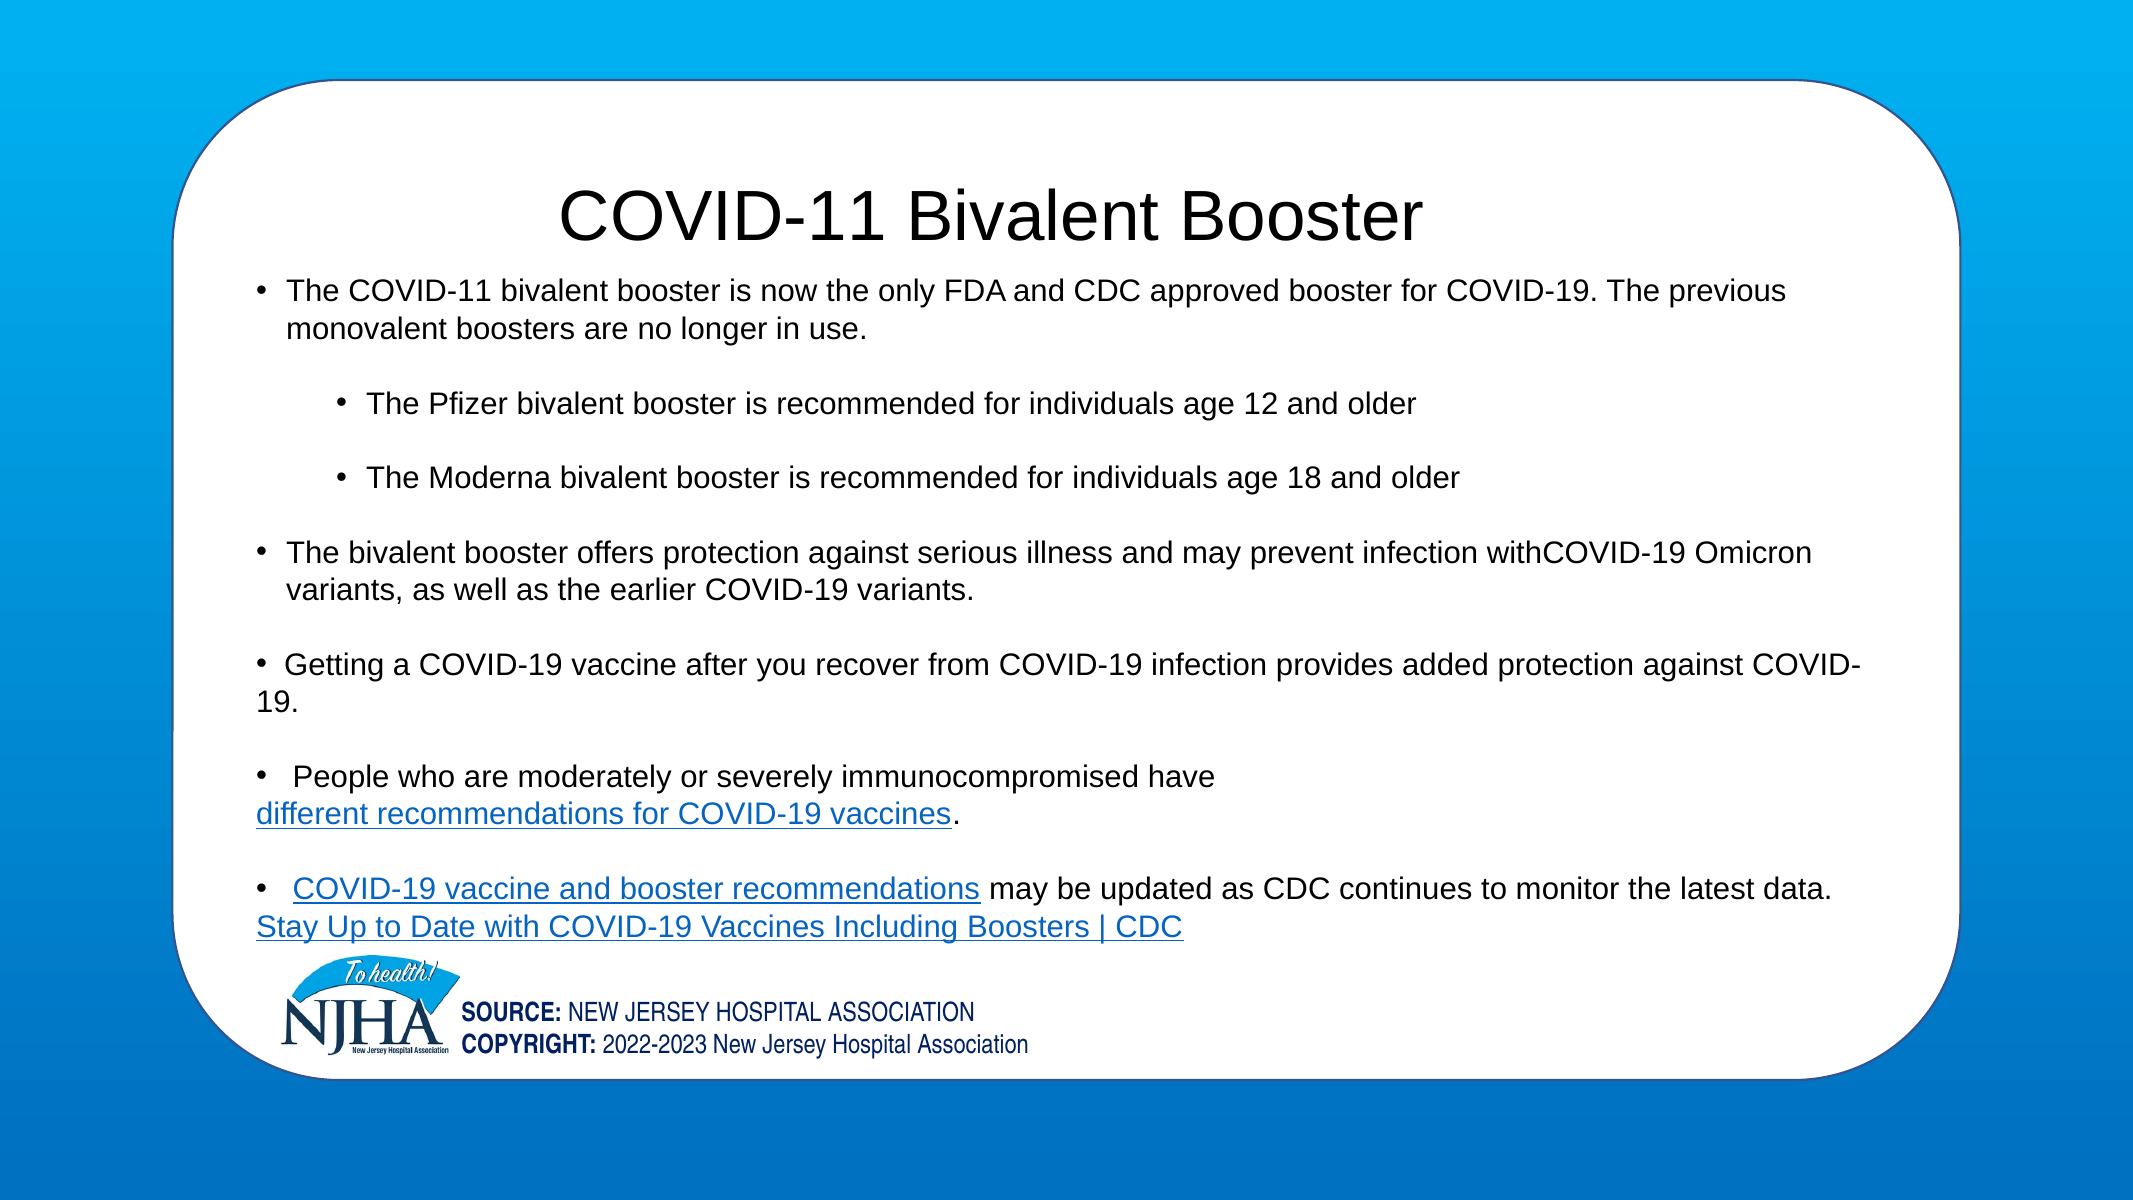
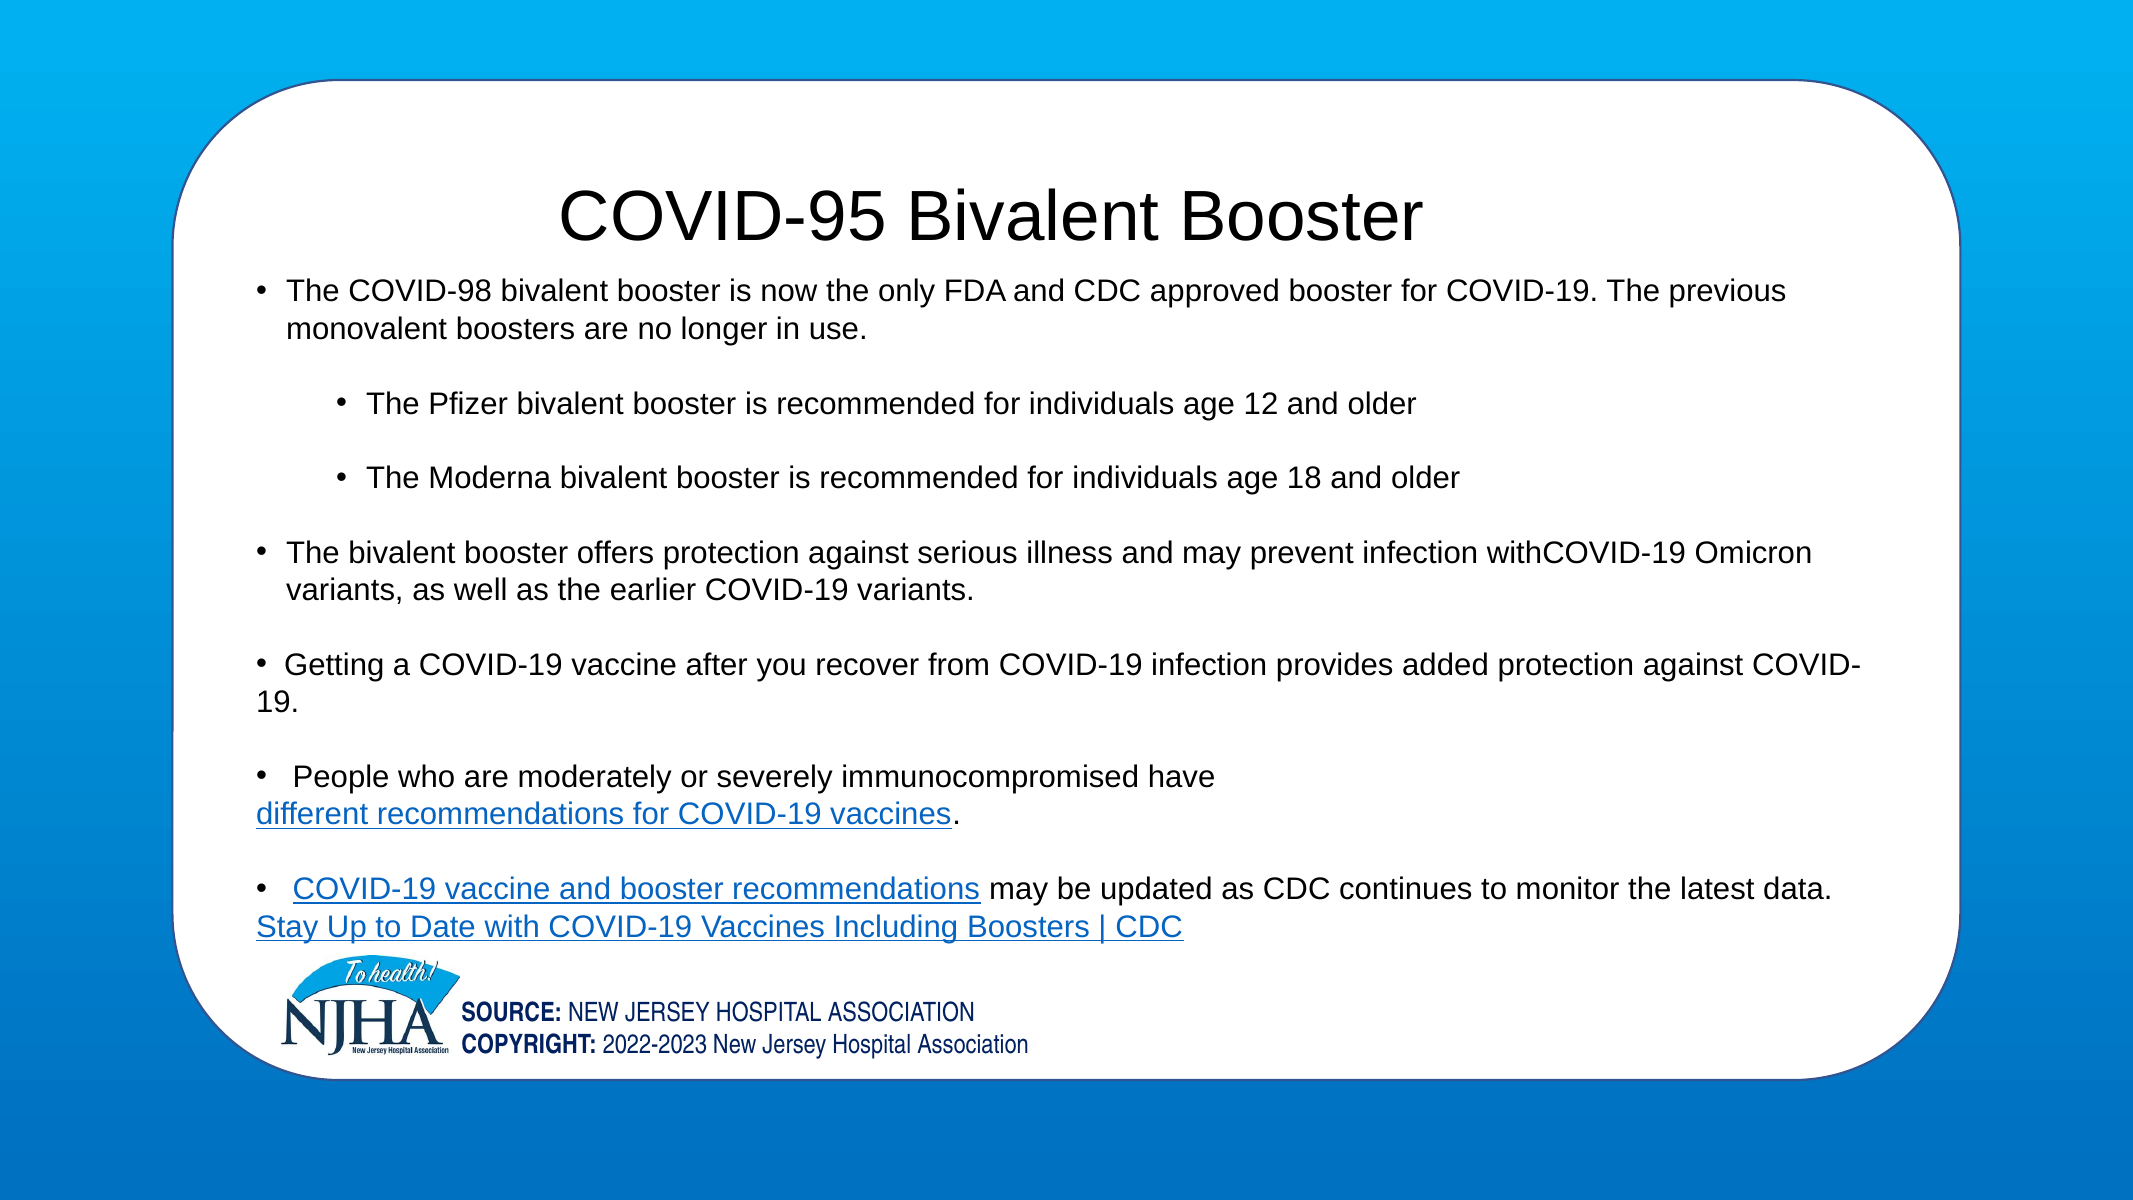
COVID-11 at (723, 217): COVID-11 -> COVID-95
The COVID-11: COVID-11 -> COVID-98
